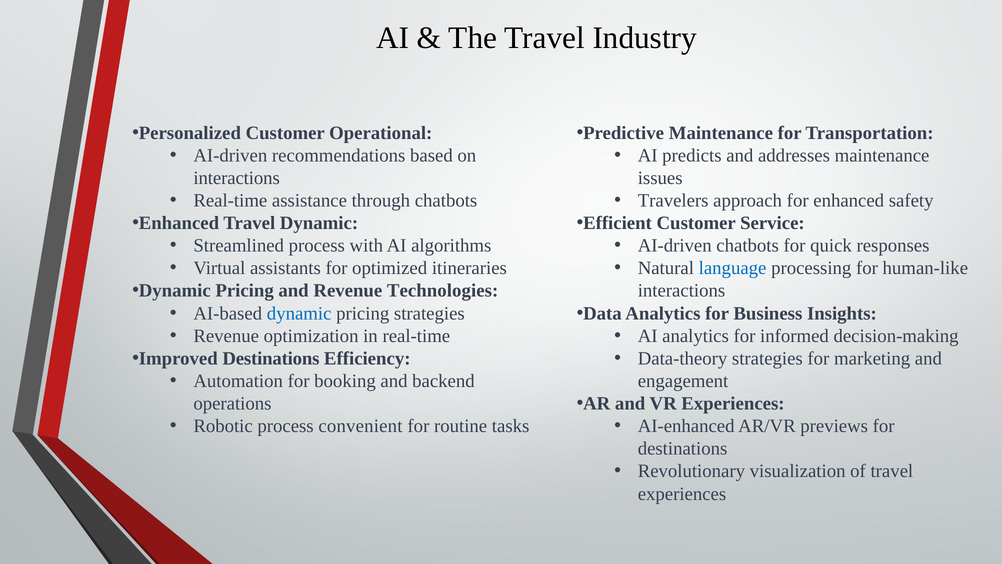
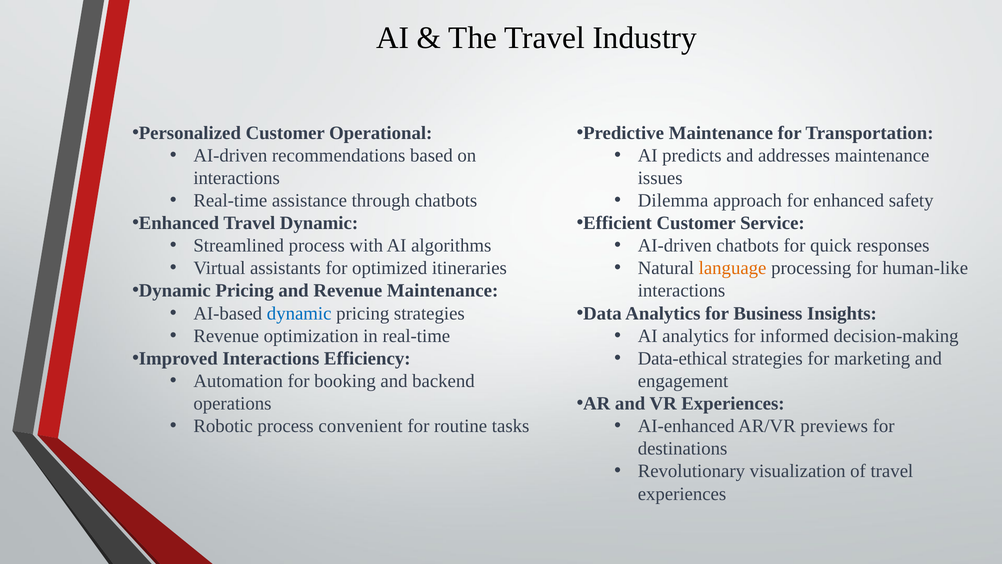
Travelers: Travelers -> Dilemma
language colour: blue -> orange
Revenue Technologies: Technologies -> Maintenance
Improved Destinations: Destinations -> Interactions
Data-theory: Data-theory -> Data-ethical
